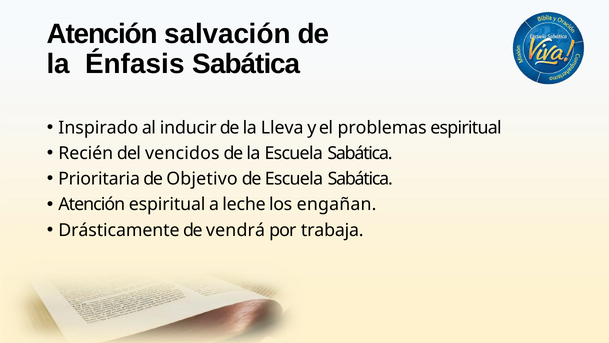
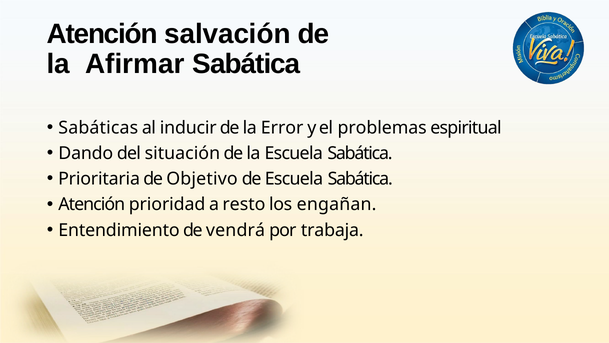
Énfasis: Énfasis -> Afirmar
Inspirado: Inspirado -> Sabáticas
Lleva: Lleva -> Error
Recién: Recién -> Dando
vencidos: vencidos -> situación
Atención espiritual: espiritual -> prioridad
leche: leche -> resto
Drásticamente: Drásticamente -> Entendimiento
